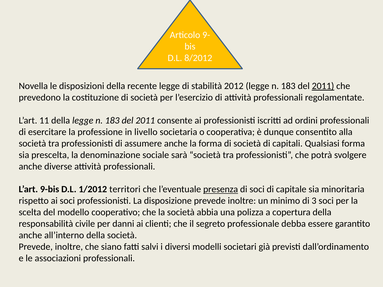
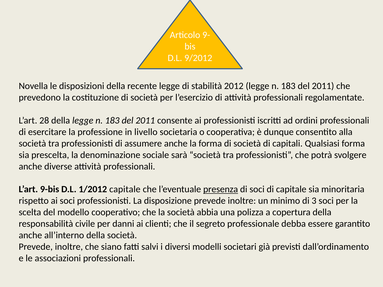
8/2012: 8/2012 -> 9/2012
2011 at (323, 86) underline: present -> none
11: 11 -> 28
1/2012 territori: territori -> capitale
